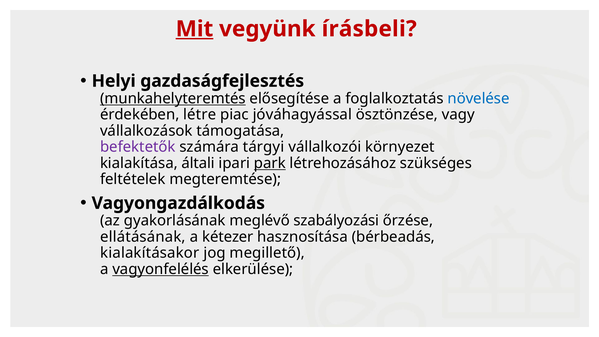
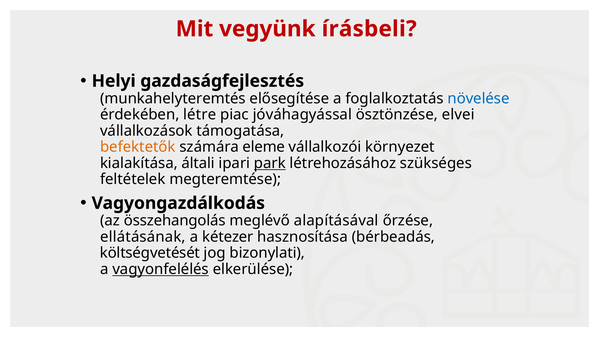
Mit underline: present -> none
munkahelyteremtés underline: present -> none
vagy: vagy -> elvei
befektetők colour: purple -> orange
tárgyi: tárgyi -> eleme
gyakorlásának: gyakorlásának -> összehangolás
szabályozási: szabályozási -> alapításával
kialakításakor: kialakításakor -> költségvetését
megillető: megillető -> bizonylati
